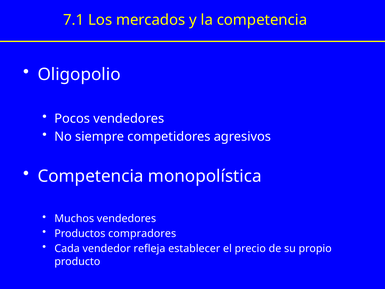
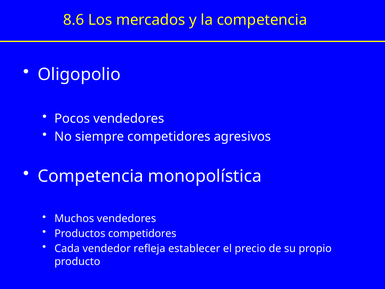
7.1: 7.1 -> 8.6
Productos compradores: compradores -> competidores
